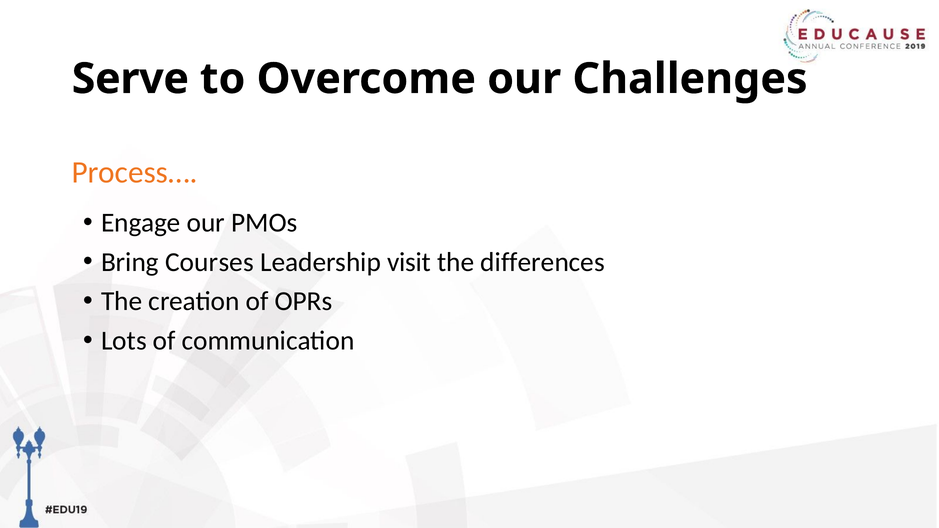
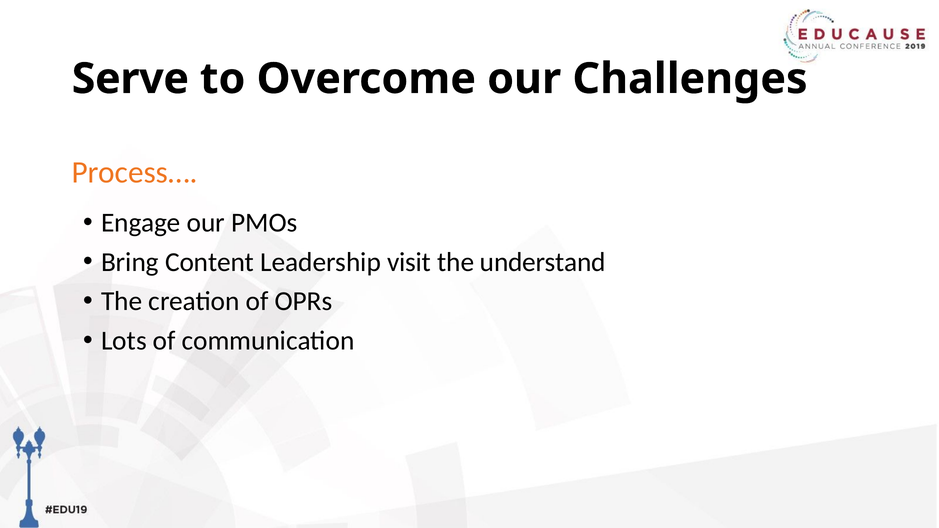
Courses: Courses -> Content
differences: differences -> understand
